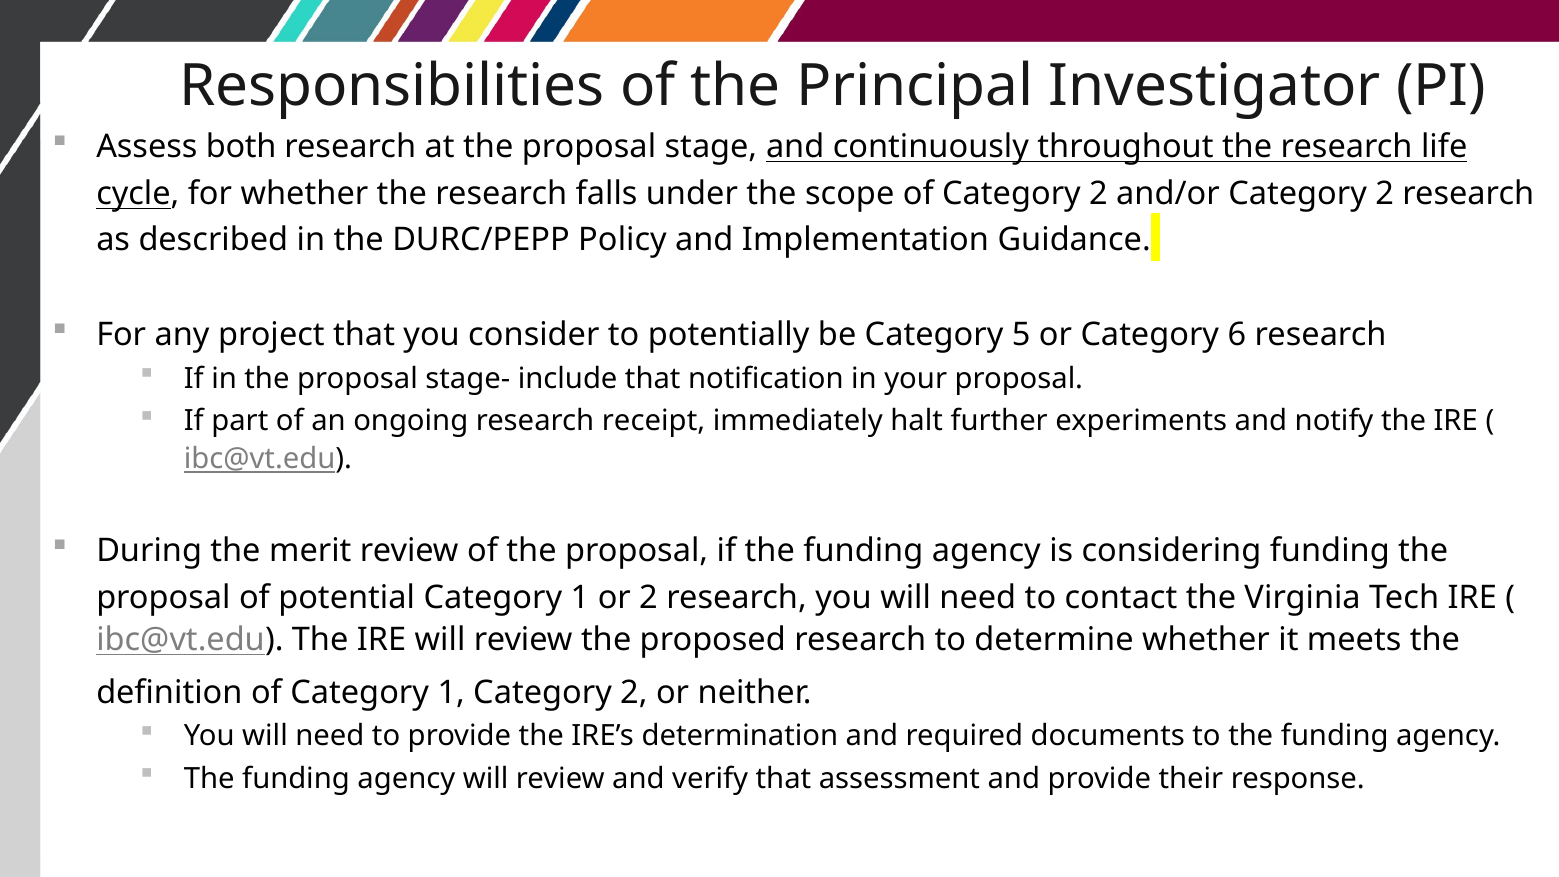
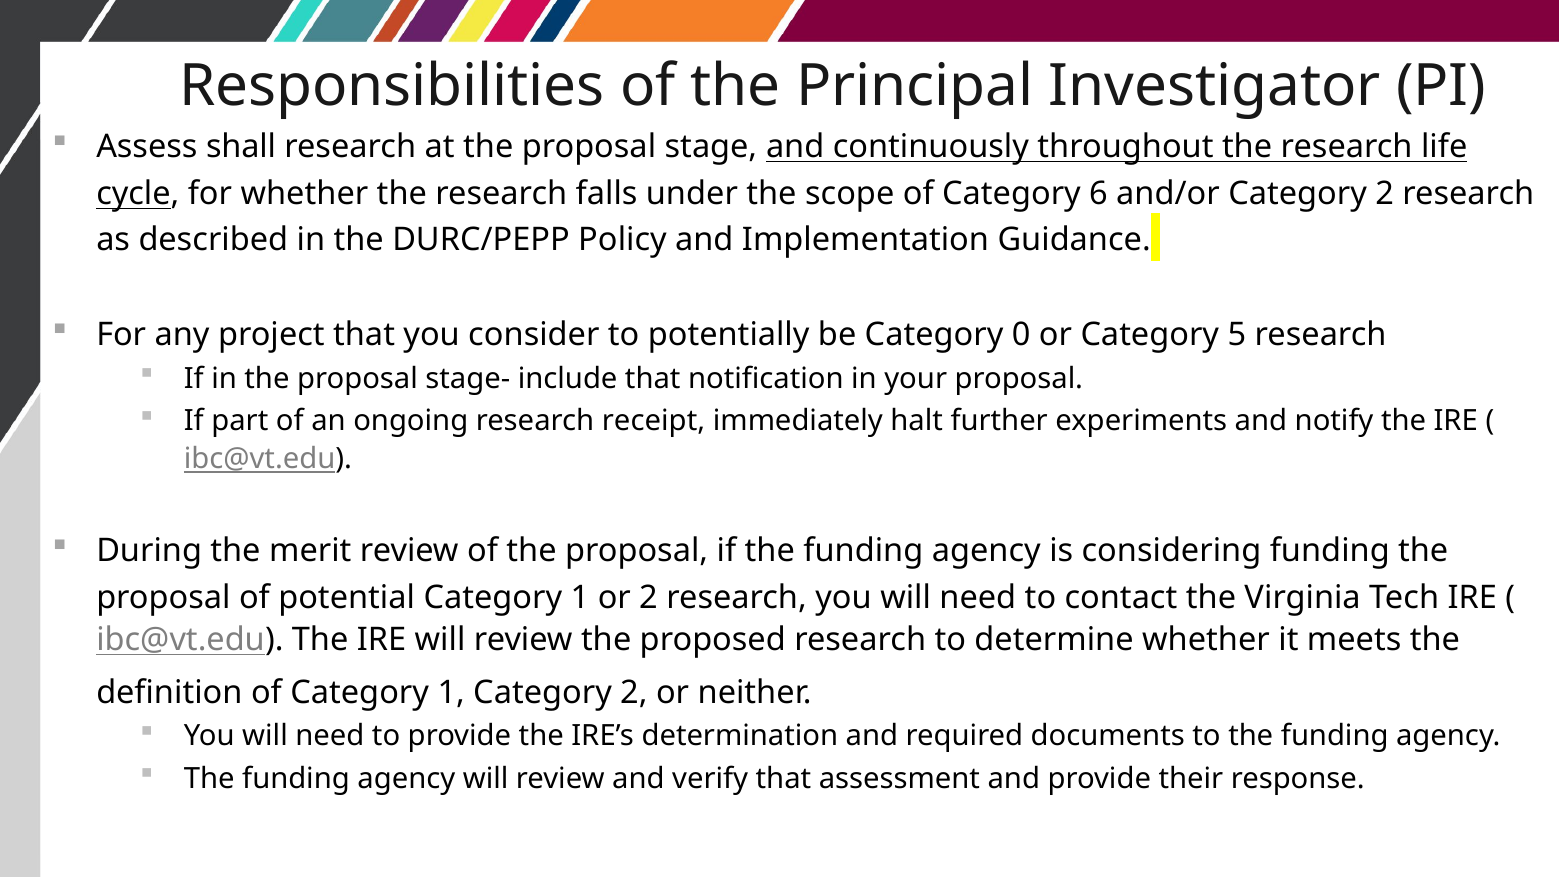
both: both -> shall
of Category 2: 2 -> 6
5: 5 -> 0
6: 6 -> 5
